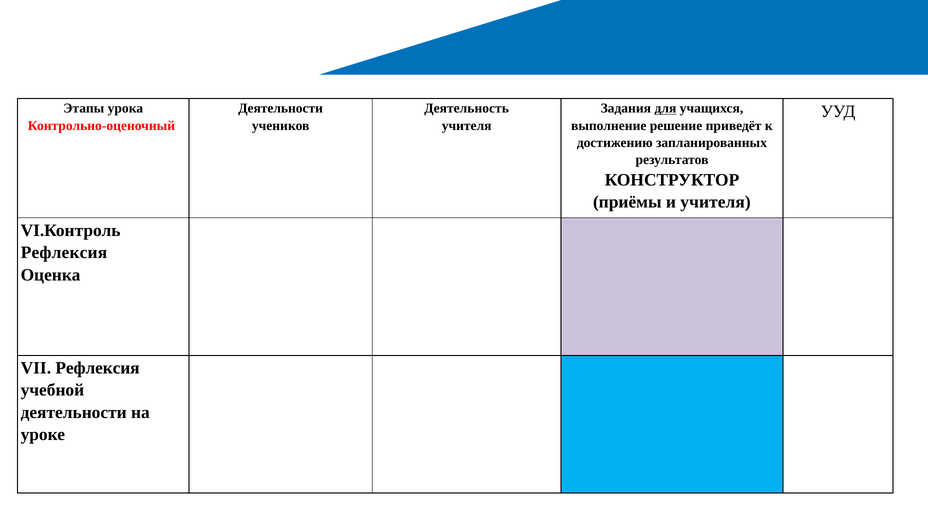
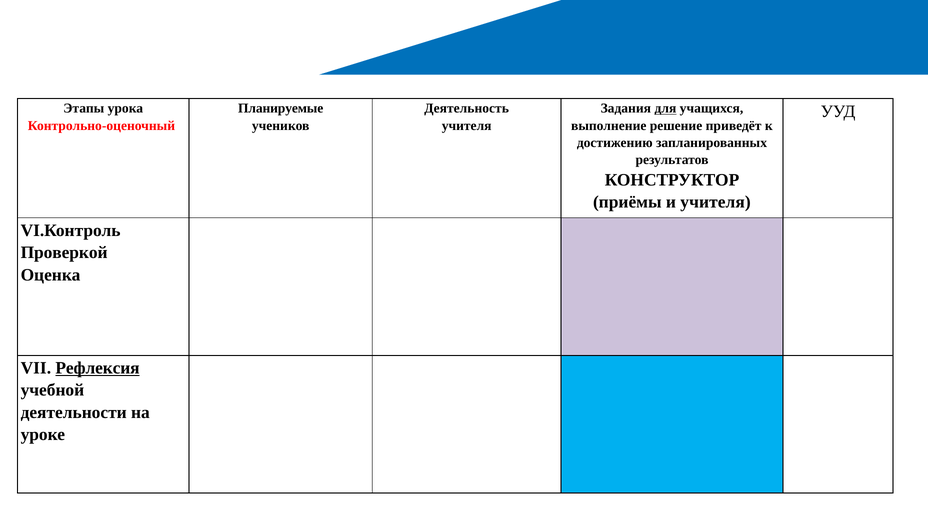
Деятельности at (281, 108): Деятельности -> Планируемые
Рефлексия at (64, 253): Рефлексия -> Проверкой
Рефлексия at (98, 368) underline: none -> present
